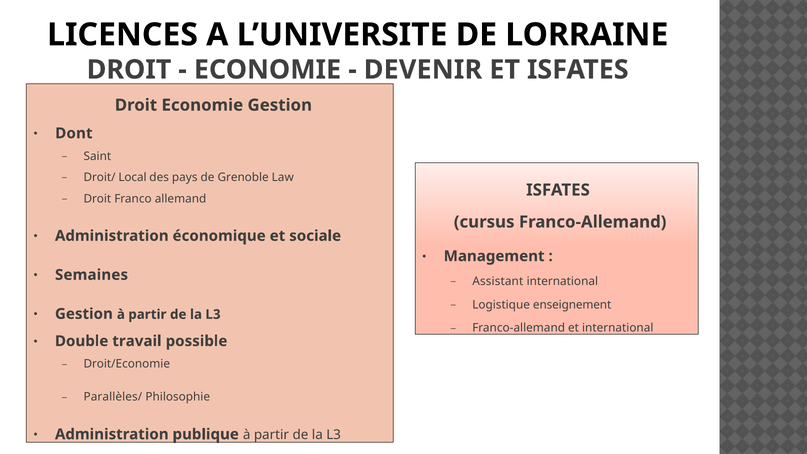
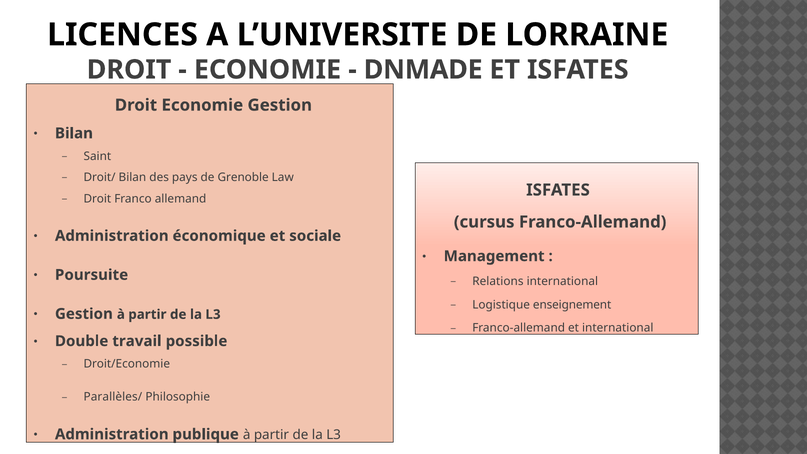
DEVENIR: DEVENIR -> DNMADE
Dont at (74, 133): Dont -> Bilan
Droit/ Local: Local -> Bilan
Semaines: Semaines -> Poursuite
Assistant: Assistant -> Relations
